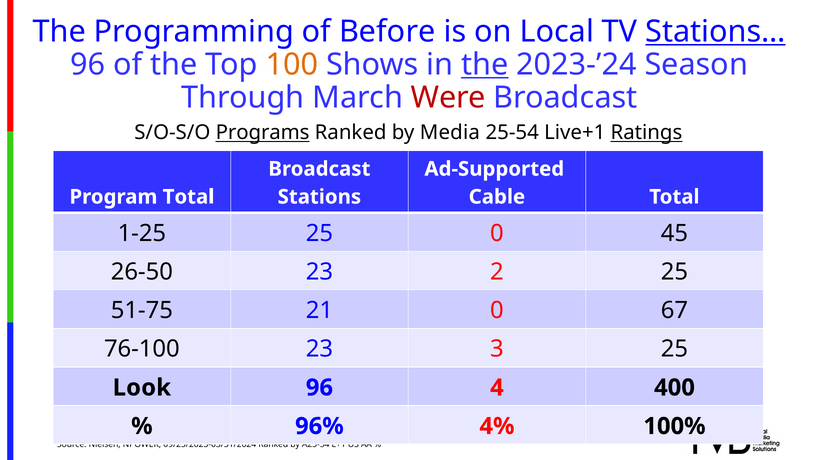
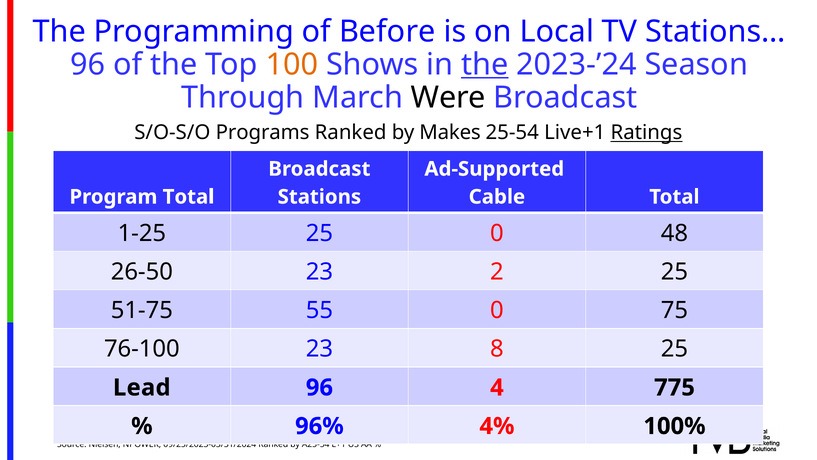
Stations… underline: present -> none
Were colour: red -> black
Programs underline: present -> none
Media: Media -> Makes
45: 45 -> 48
21: 21 -> 55
67: 67 -> 75
3: 3 -> 8
Look: Look -> Lead
400: 400 -> 775
